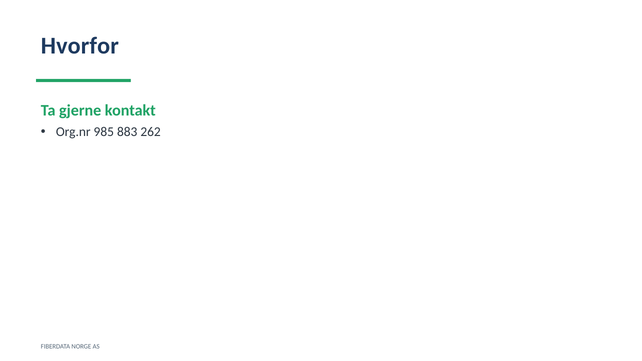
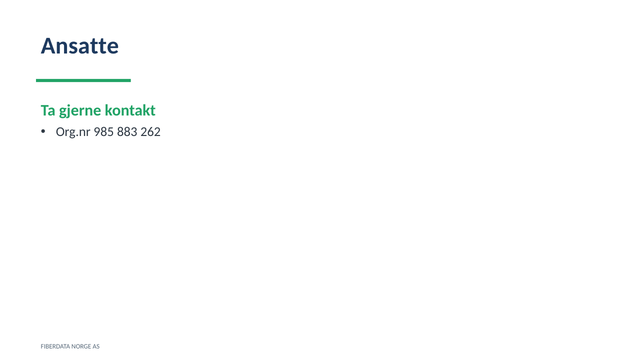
Hvorfor: Hvorfor -> Ansatte
